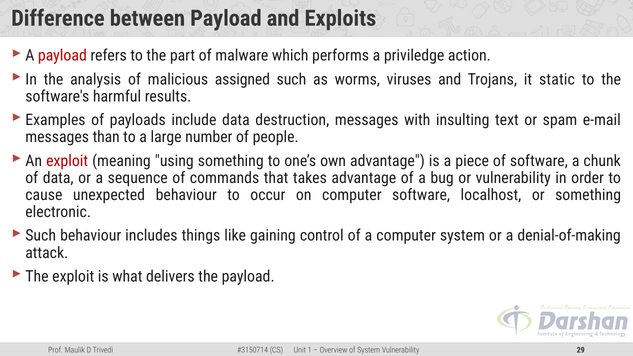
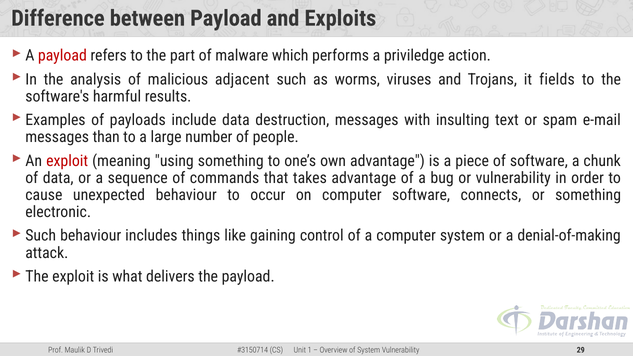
assigned: assigned -> adjacent
static: static -> fields
localhost: localhost -> connects
